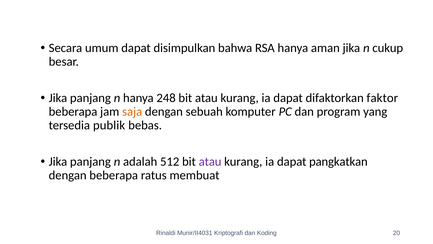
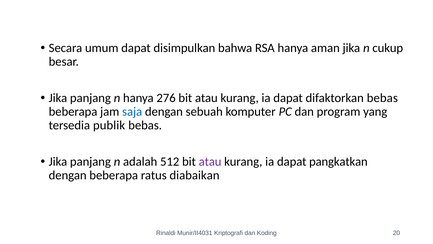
248: 248 -> 276
difaktorkan faktor: faktor -> bebas
saja colour: orange -> blue
membuat: membuat -> diabaikan
